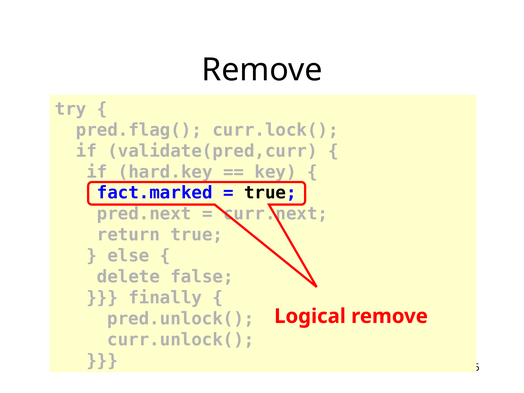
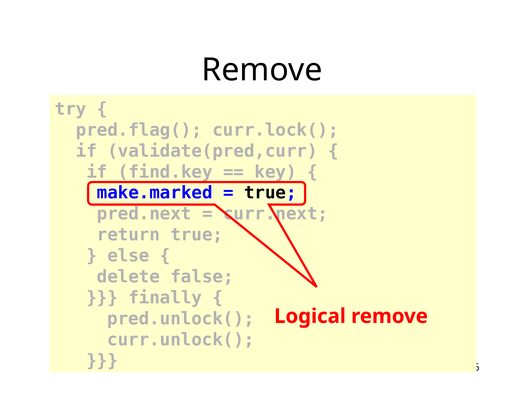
hard.key: hard.key -> find.key
fact.marked: fact.marked -> make.marked
